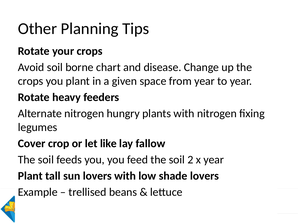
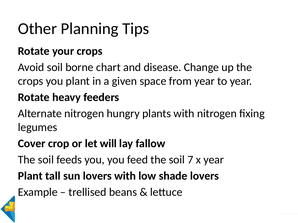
like: like -> will
2: 2 -> 7
